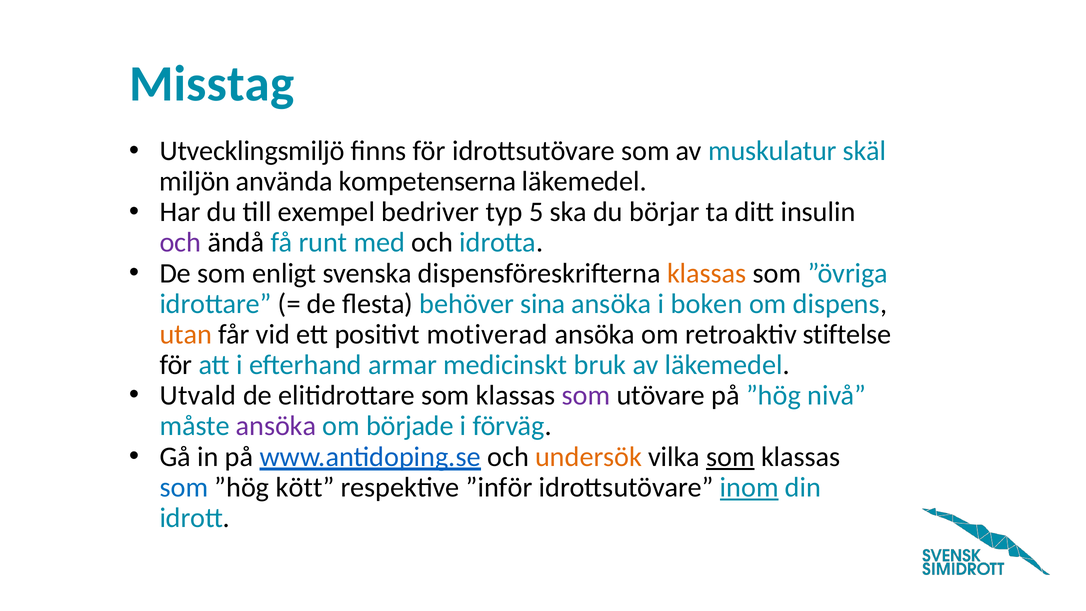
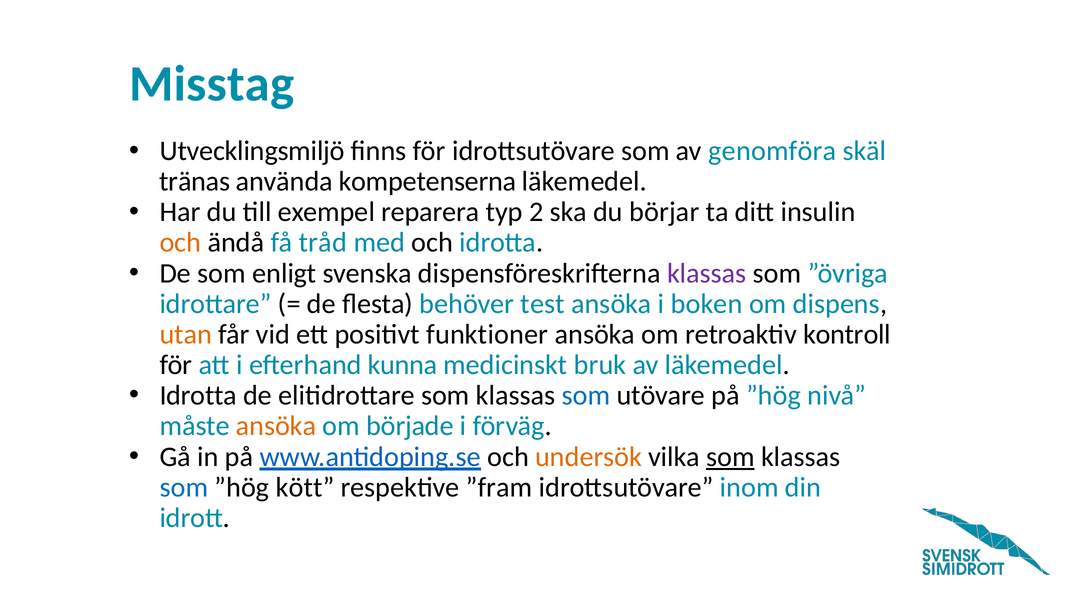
muskulatur: muskulatur -> genomföra
miljön: miljön -> tränas
bedriver: bedriver -> reparera
5: 5 -> 2
och at (180, 243) colour: purple -> orange
runt: runt -> tråd
klassas at (707, 273) colour: orange -> purple
sina: sina -> test
motiverad: motiverad -> funktioner
stiftelse: stiftelse -> kontroll
armar: armar -> kunna
Utvald at (198, 395): Utvald -> Idrotta
som at (586, 395) colour: purple -> blue
ansöka at (276, 426) colour: purple -> orange
”inför: ”inför -> ”fram
inom underline: present -> none
